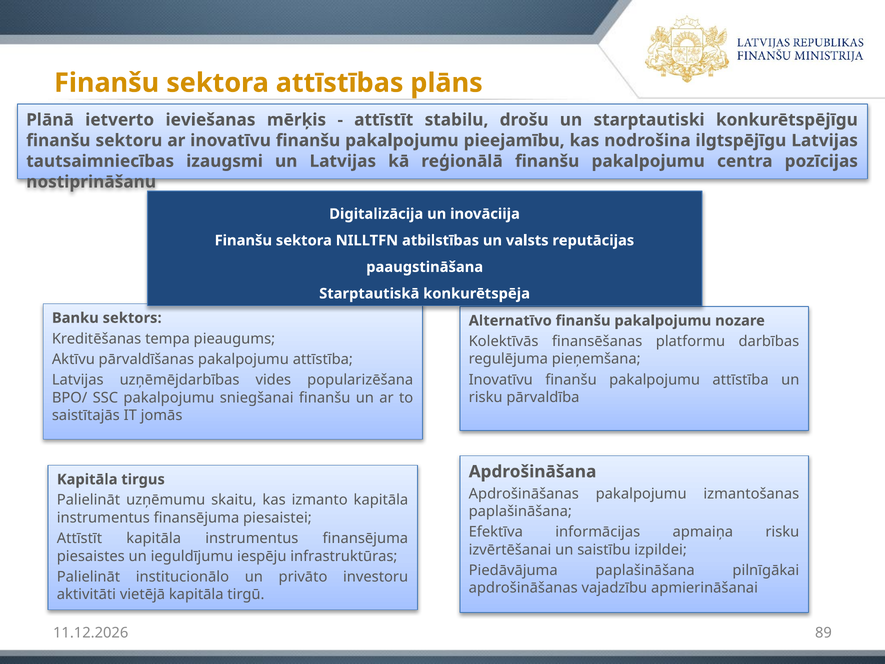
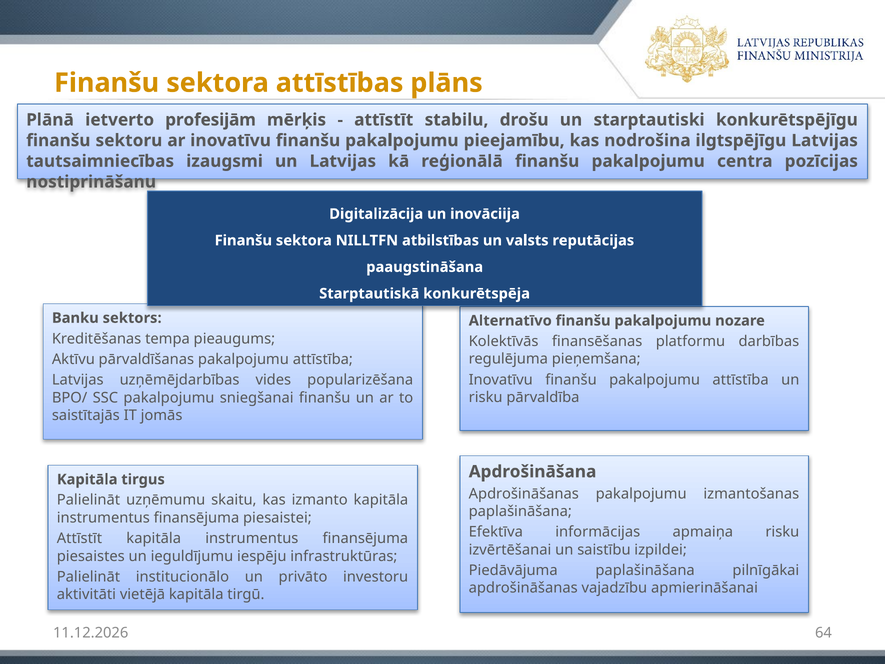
ieviešanas: ieviešanas -> profesijām
89: 89 -> 64
